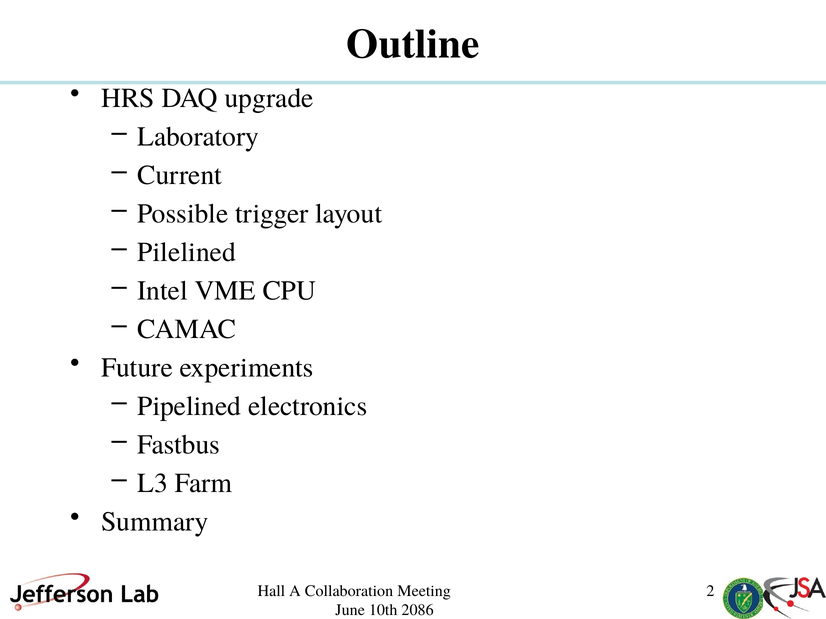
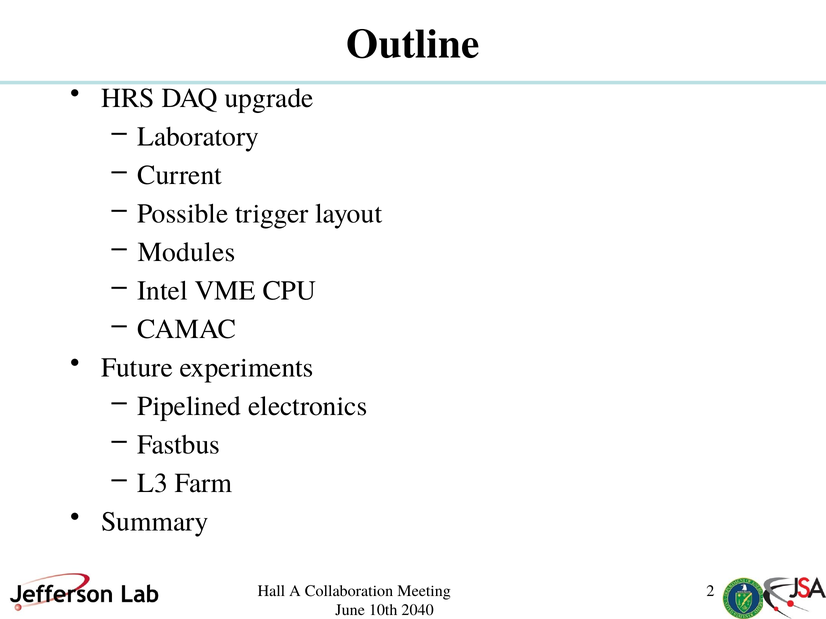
Pilelined: Pilelined -> Modules
2086: 2086 -> 2040
